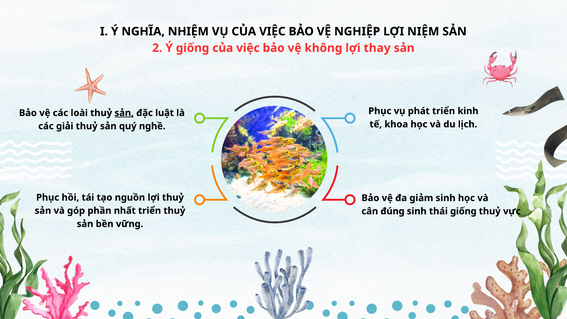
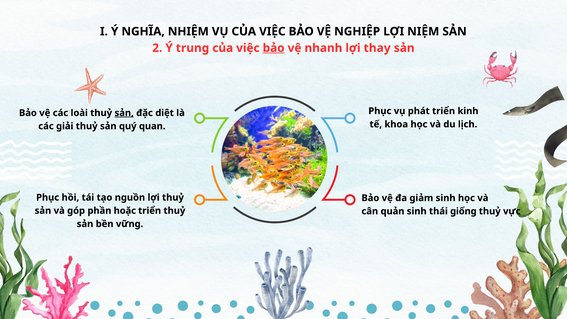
Ý giống: giống -> trung
bảo at (274, 48) underline: none -> present
không: không -> nhanh
luật: luật -> diệt
nghề: nghề -> quan
nhất: nhất -> hoặc
đúng: đúng -> quản
